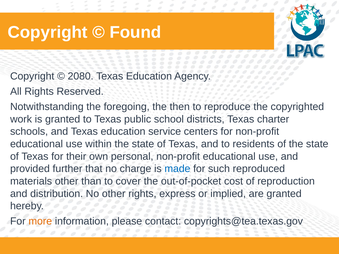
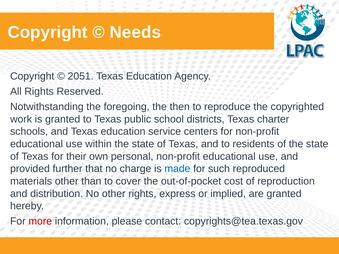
Found: Found -> Needs
2080: 2080 -> 2051
more colour: orange -> red
